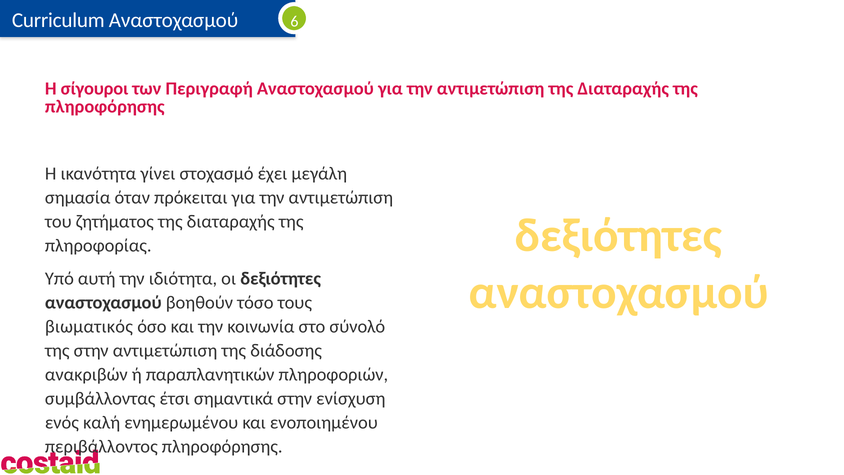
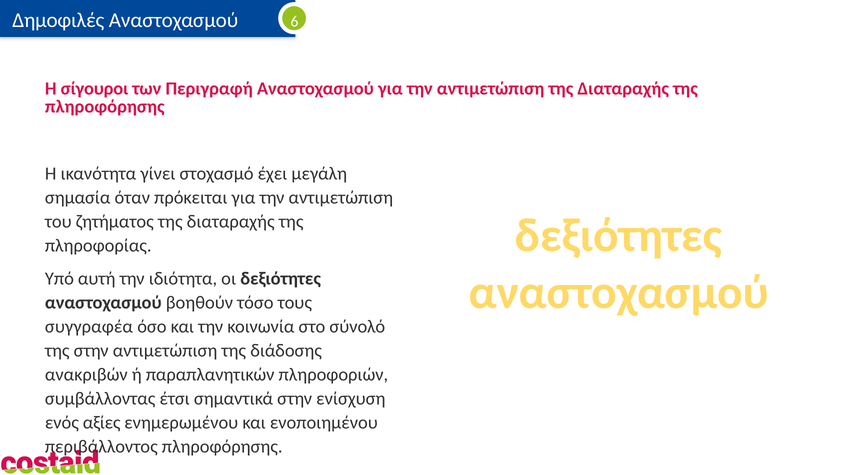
Curriculum: Curriculum -> Δημοφιλές
βιωματικός: βιωματικός -> συγγραφέα
καλή: καλή -> αξίες
